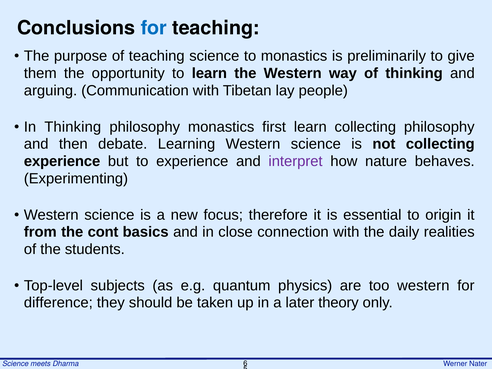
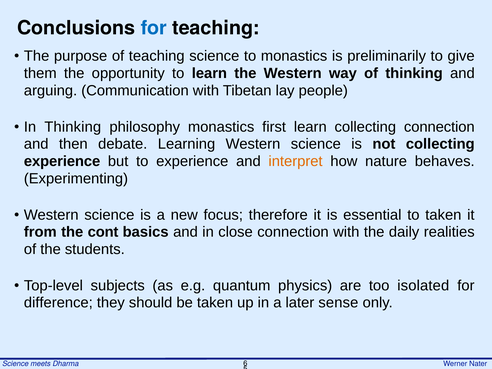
collecting philosophy: philosophy -> connection
interpret colour: purple -> orange
to origin: origin -> taken
too western: western -> isolated
theory: theory -> sense
